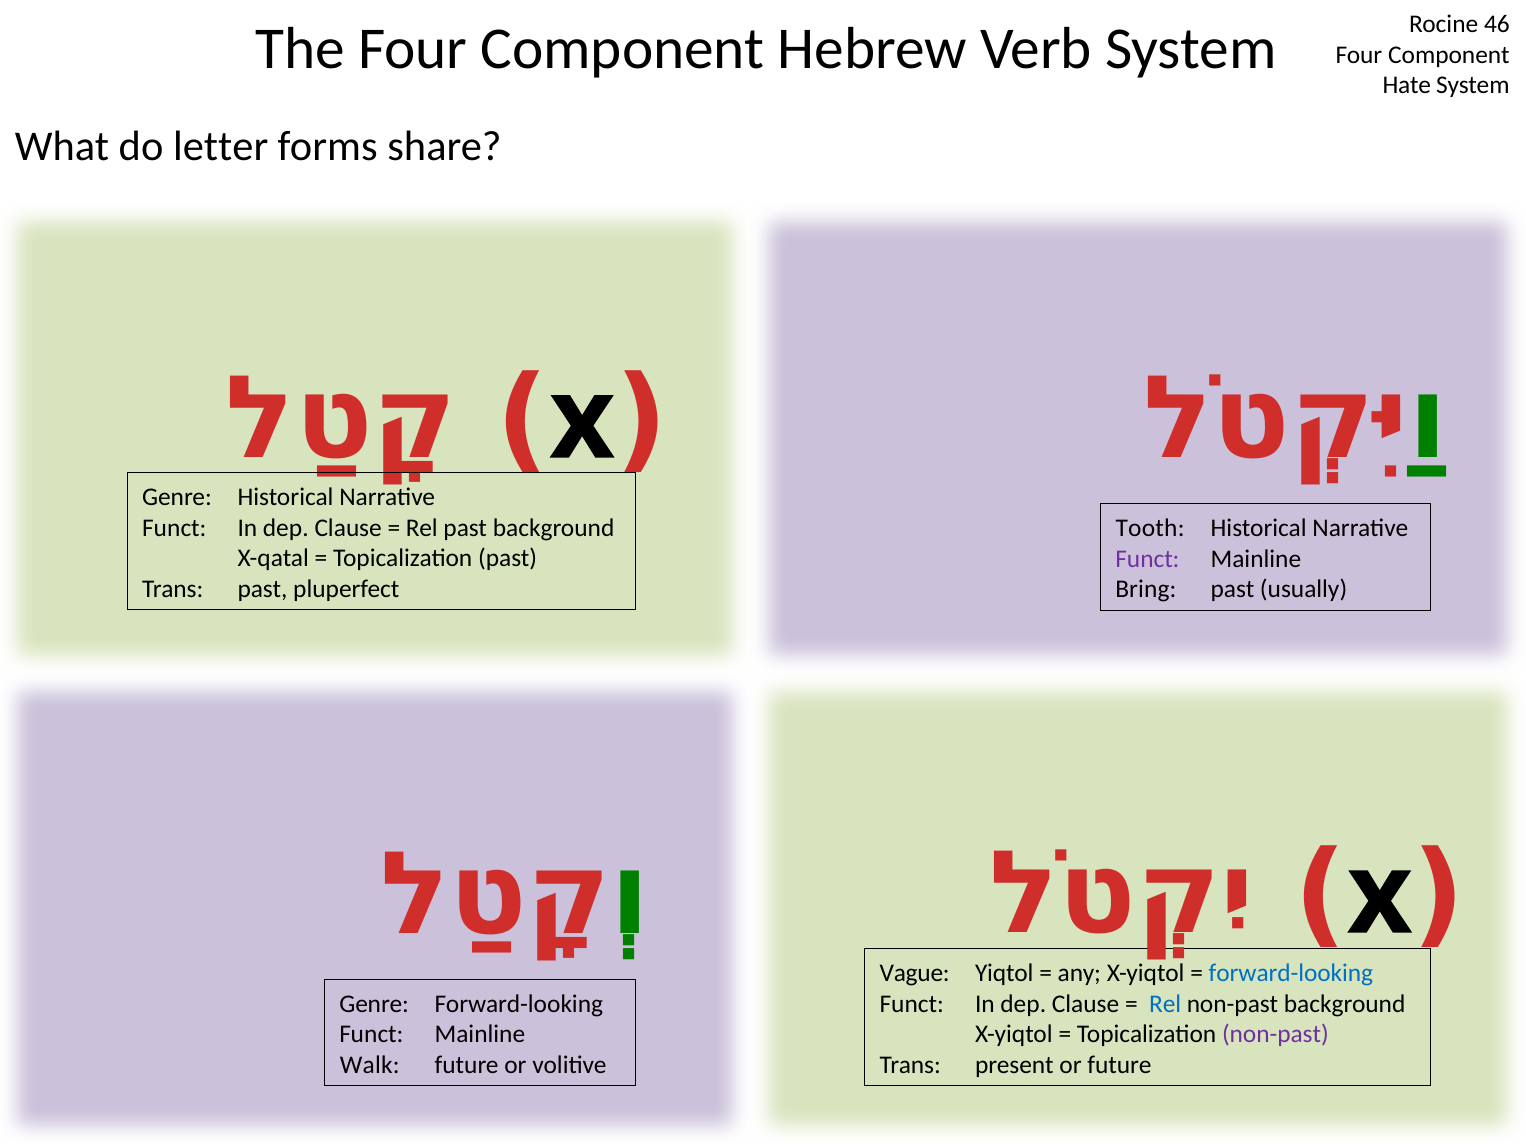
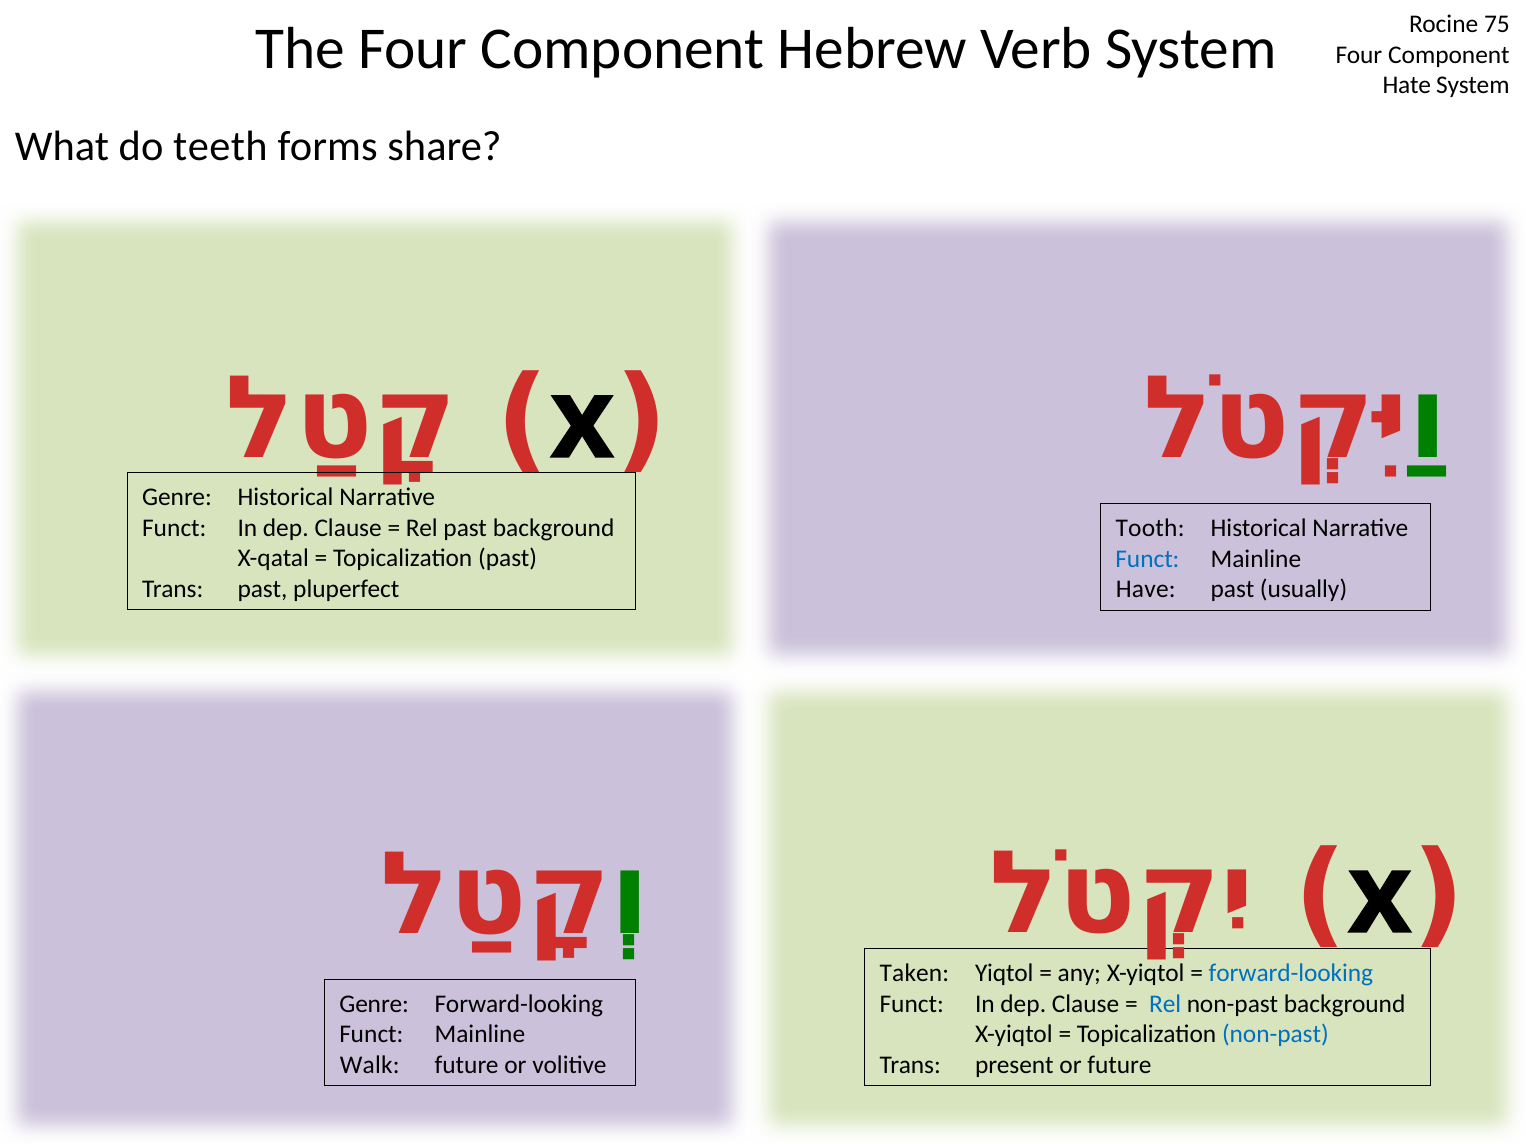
46: 46 -> 75
letter: letter -> teeth
Funct at (1147, 559) colour: purple -> blue
Bring: Bring -> Have
Vague: Vague -> Taken
non-past at (1275, 1035) colour: purple -> blue
